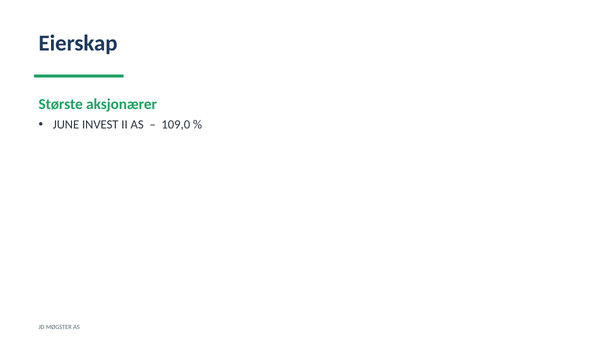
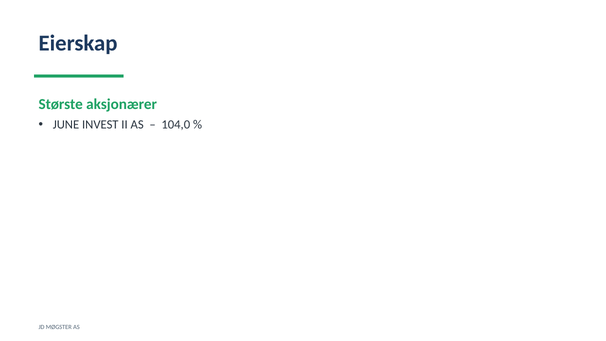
109,0: 109,0 -> 104,0
